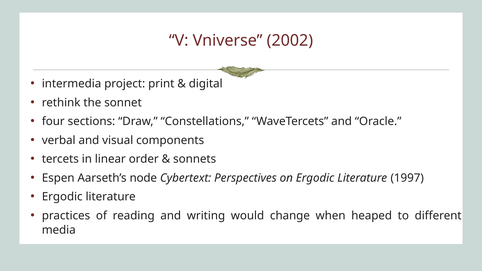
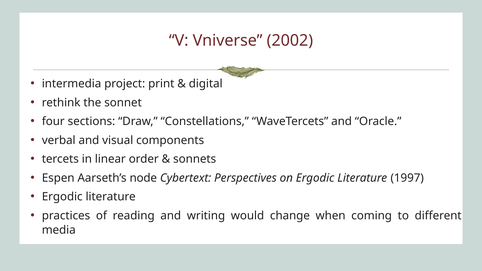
heaped: heaped -> coming
